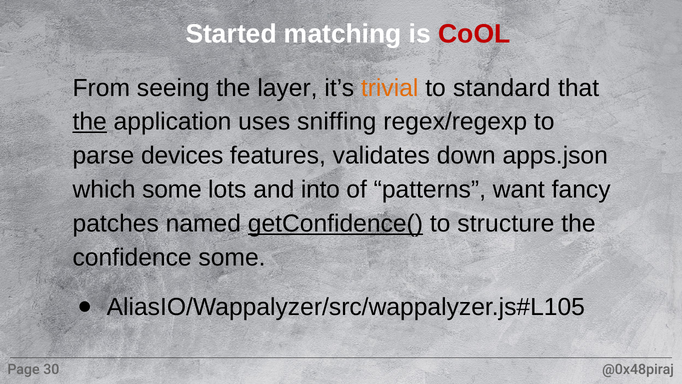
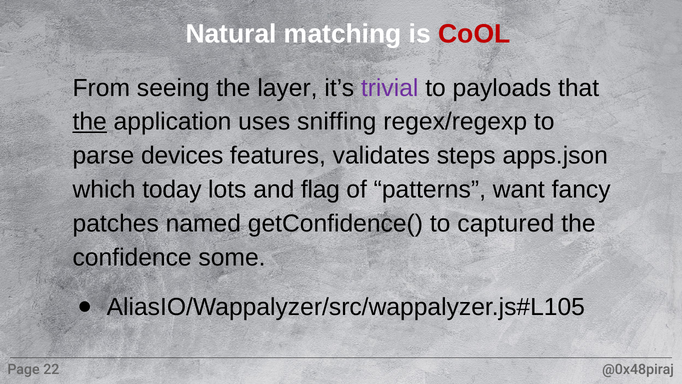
Started: Started -> Natural
trivial colour: orange -> purple
standard: standard -> payloads
down: down -> steps
which some: some -> today
into: into -> flag
getConfidence( underline: present -> none
structure: structure -> captured
30: 30 -> 22
